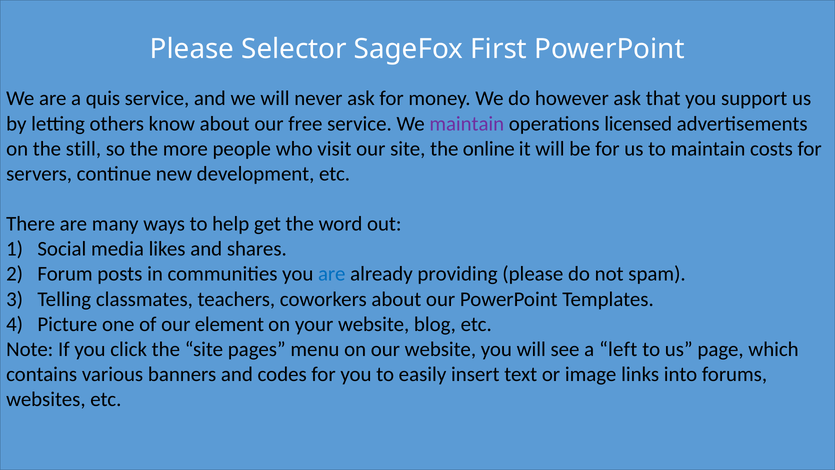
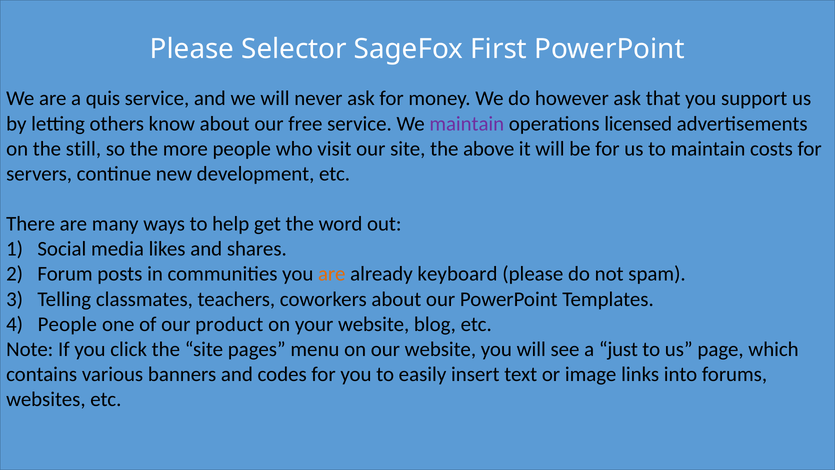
online: online -> above
are at (332, 274) colour: blue -> orange
providing: providing -> keyboard
Picture at (67, 324): Picture -> People
element: element -> product
left: left -> just
